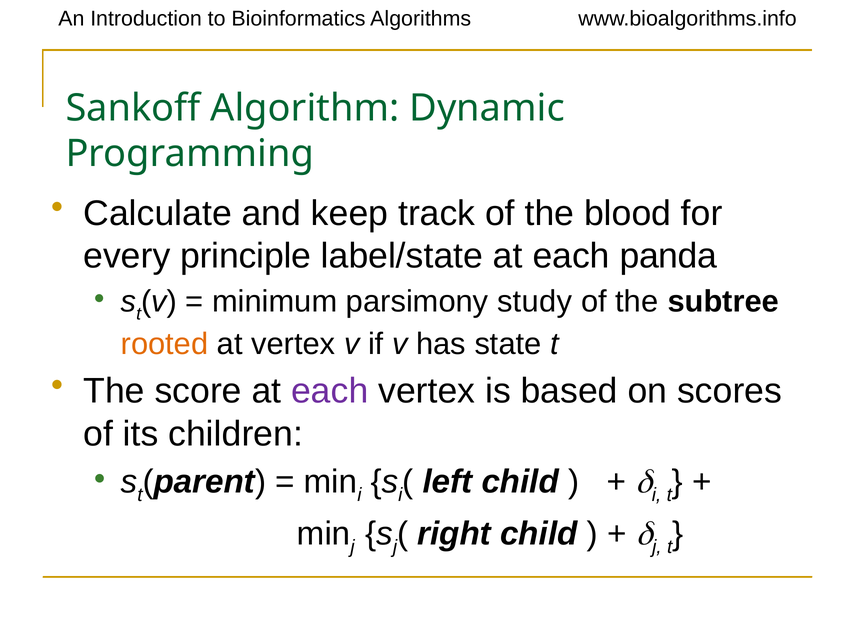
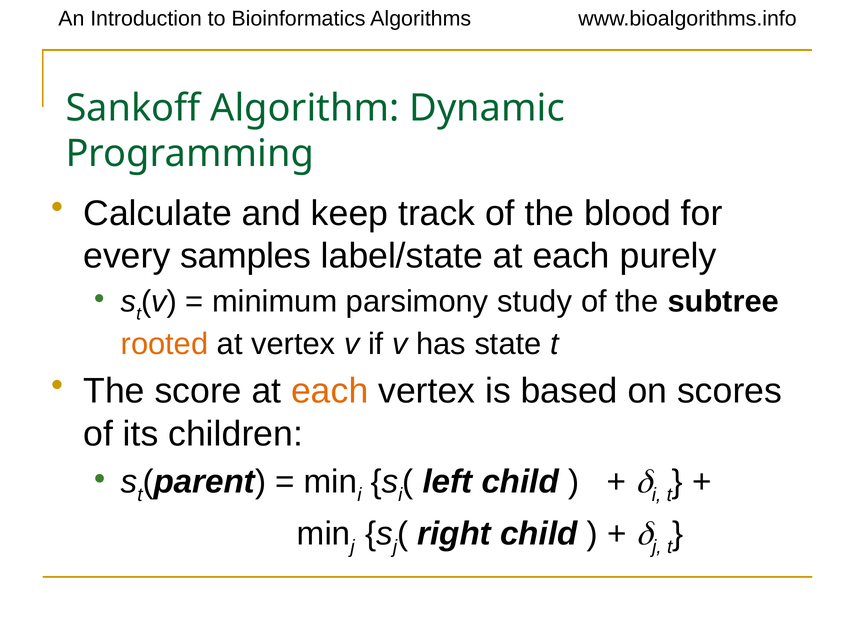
principle: principle -> samples
panda: panda -> purely
each at (330, 391) colour: purple -> orange
